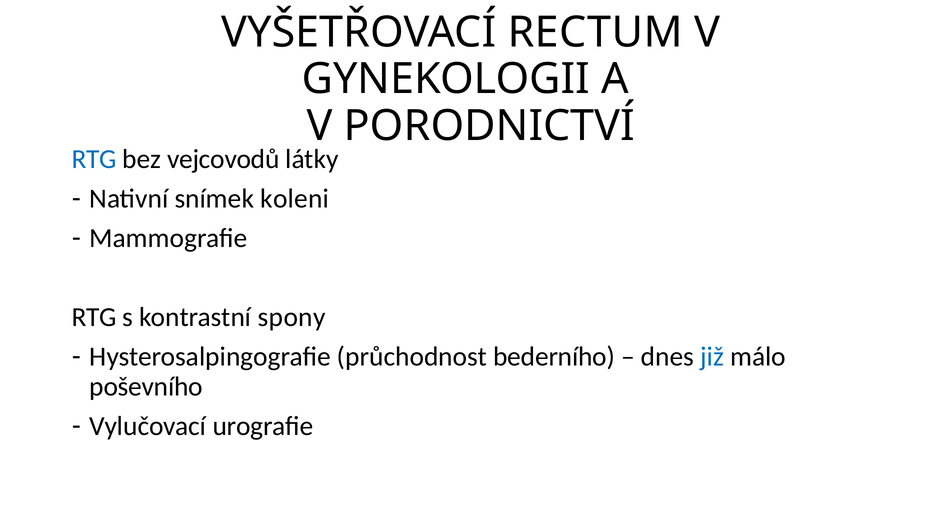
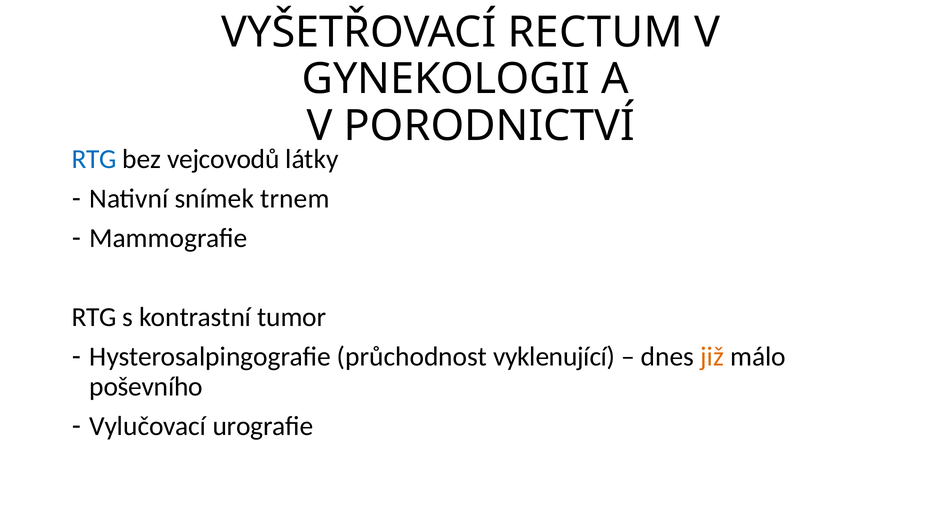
koleni: koleni -> trnem
spony: spony -> tumor
bederního: bederního -> vyklenující
již colour: blue -> orange
